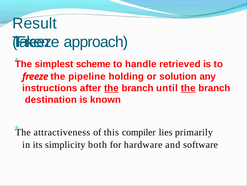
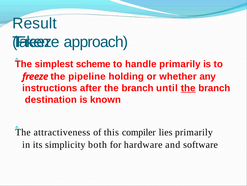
handle retrieved: retrieved -> primarily
solution: solution -> whether
the at (111, 88) underline: present -> none
